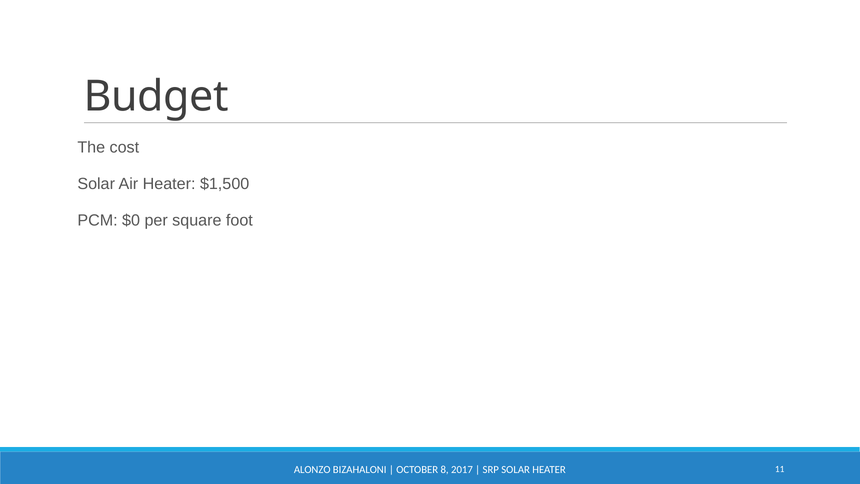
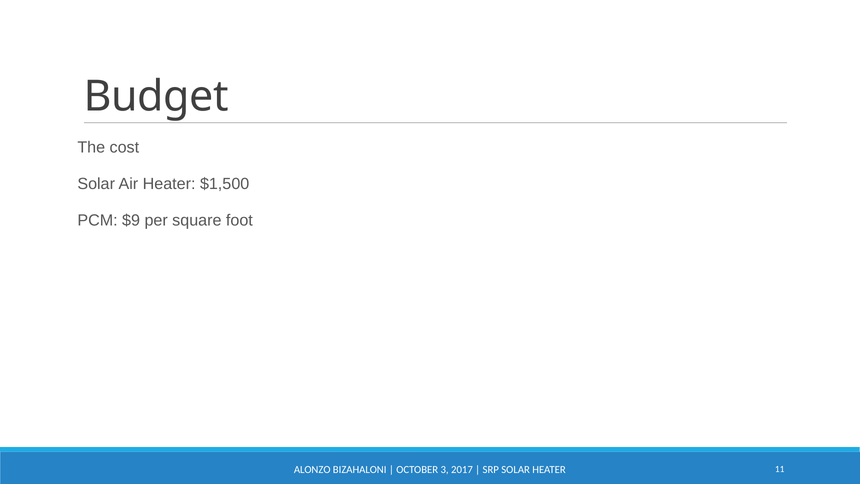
$0: $0 -> $9
8: 8 -> 3
